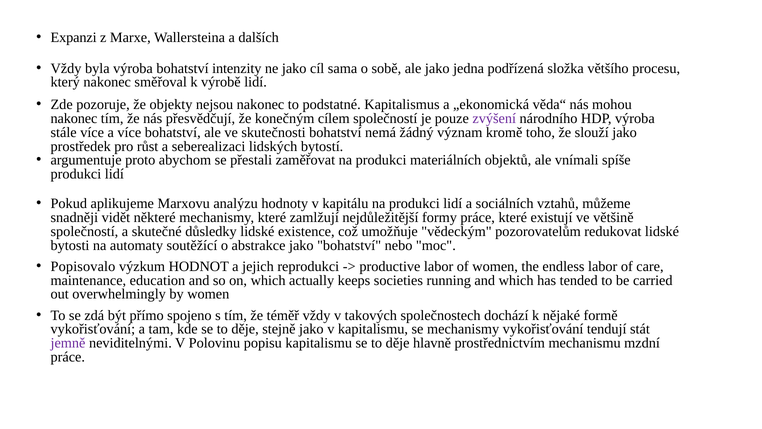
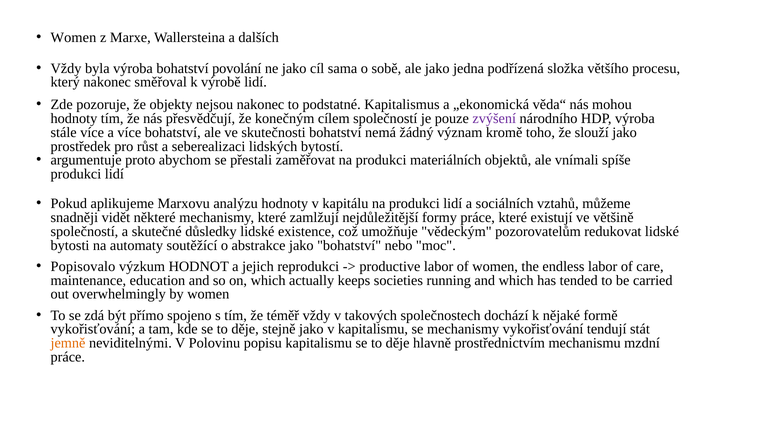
Expanzi at (74, 37): Expanzi -> Women
intenzity: intenzity -> povolání
nakonec at (74, 118): nakonec -> hodnoty
jemně colour: purple -> orange
